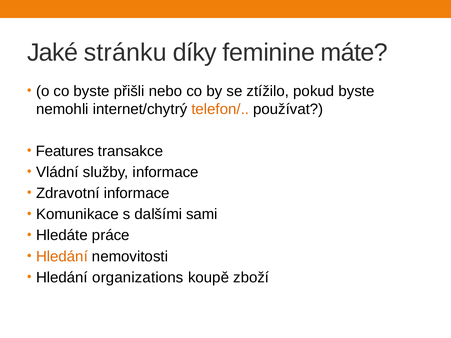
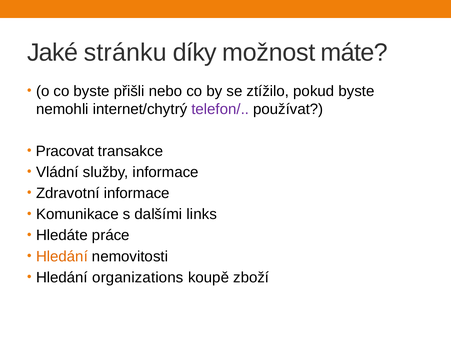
feminine: feminine -> možnost
telefon/ colour: orange -> purple
Features: Features -> Pracovat
sami: sami -> links
